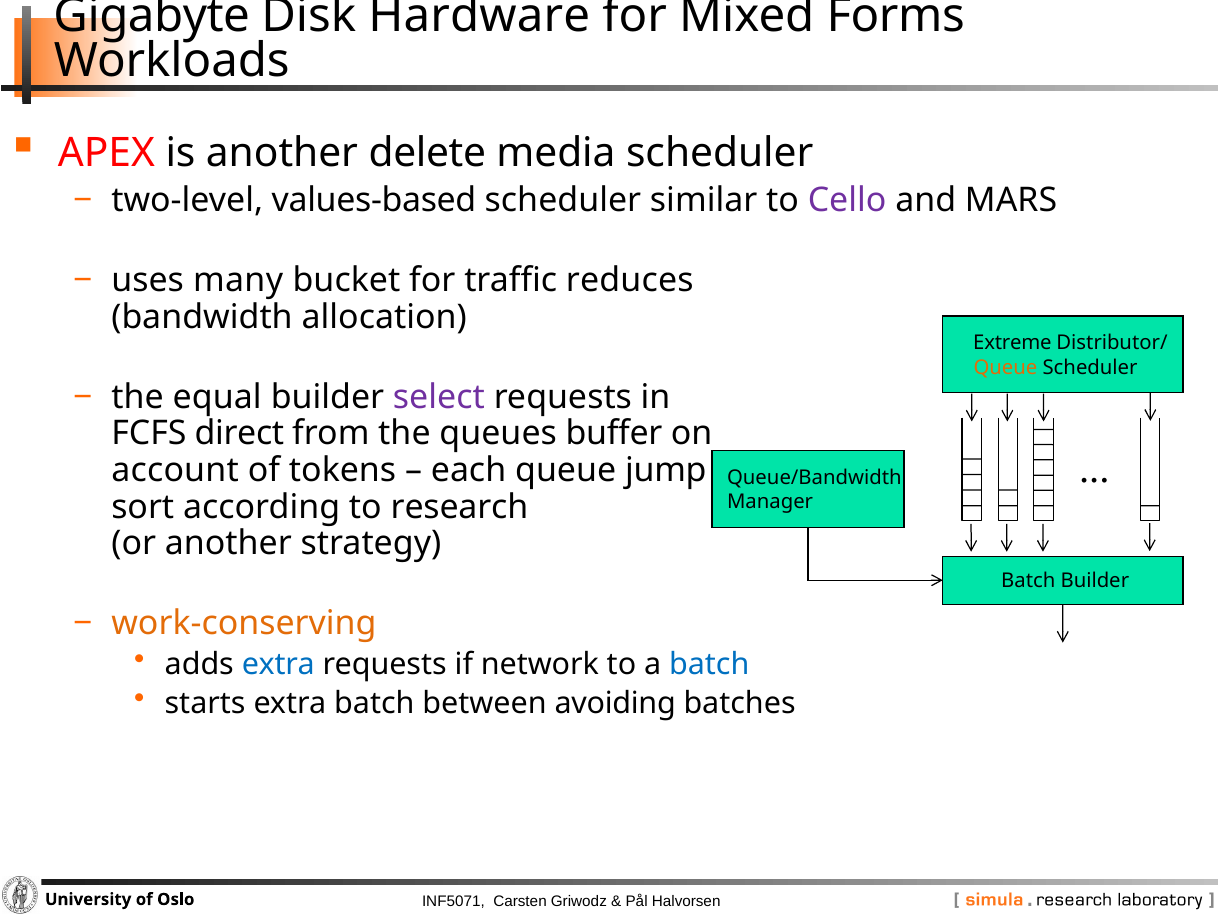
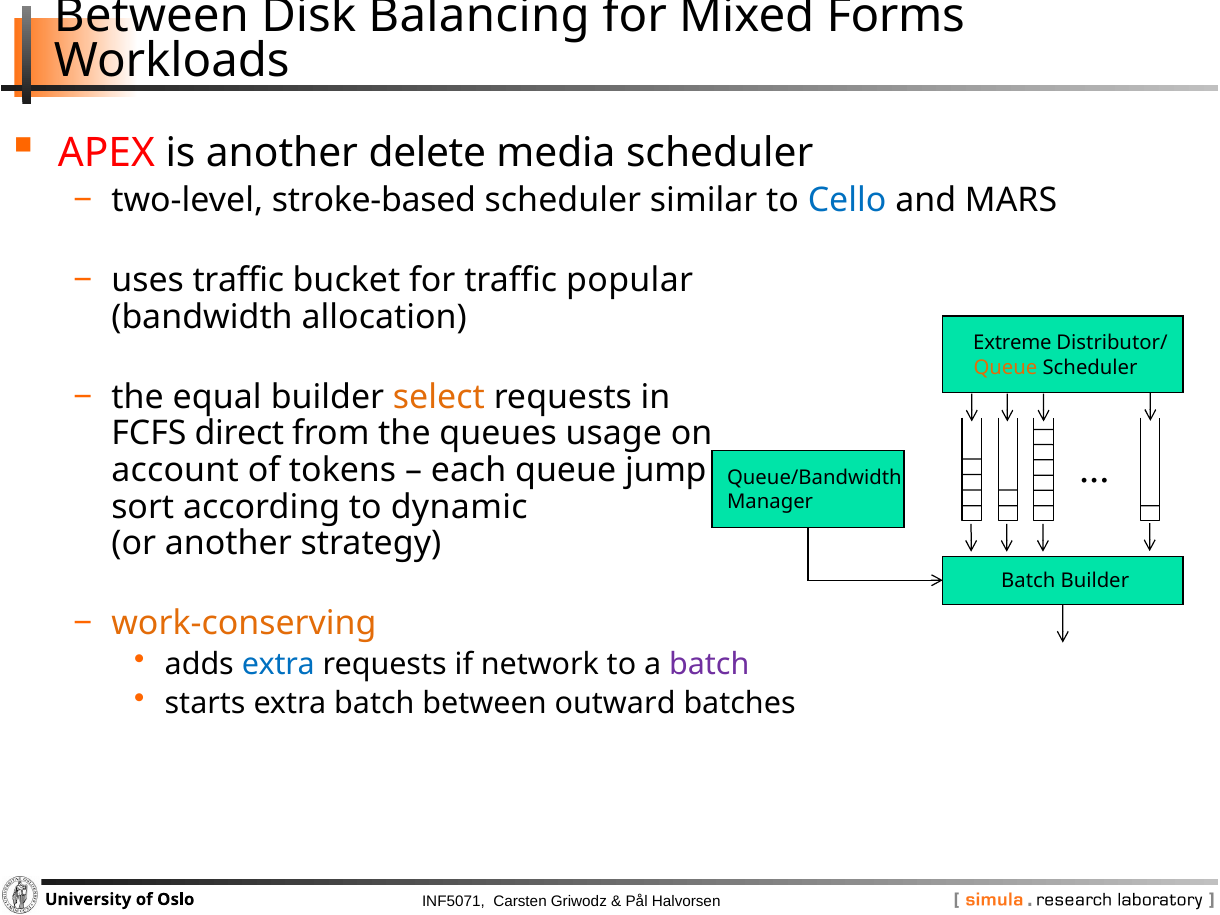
Gigabyte at (152, 15): Gigabyte -> Between
Hardware: Hardware -> Balancing
values-based: values-based -> stroke-based
Cello colour: purple -> blue
uses many: many -> traffic
reduces: reduces -> popular
select colour: purple -> orange
buffer: buffer -> usage
research: research -> dynamic
batch at (709, 664) colour: blue -> purple
avoiding: avoiding -> outward
